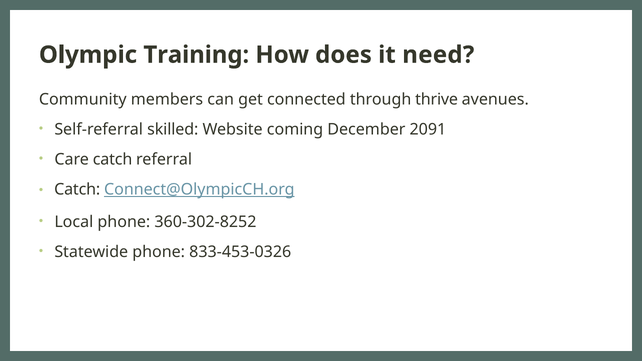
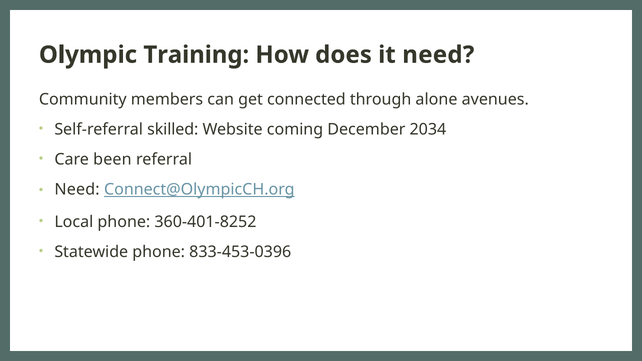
thrive: thrive -> alone
2091: 2091 -> 2034
Care catch: catch -> been
Catch at (77, 189): Catch -> Need
360-302-8252: 360-302-8252 -> 360-401-8252
833-453-0326: 833-453-0326 -> 833-453-0396
